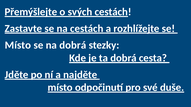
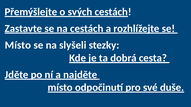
na dobrá: dobrá -> slyšeli
